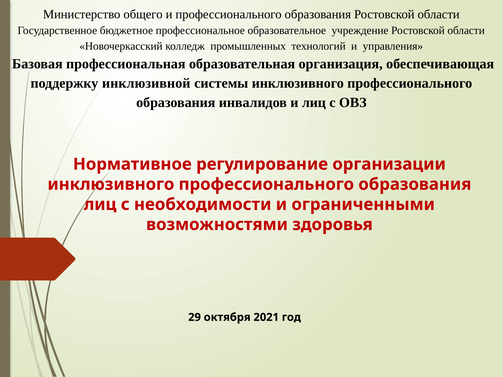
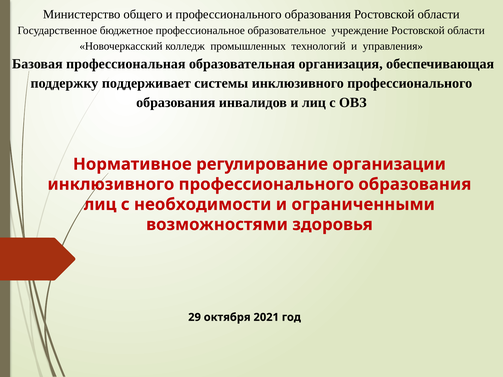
инклюзивной: инклюзивной -> поддерживает
